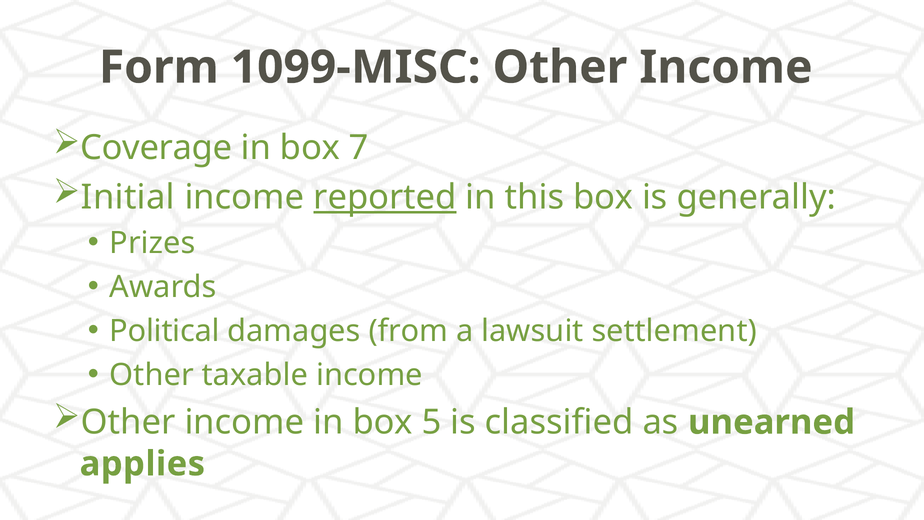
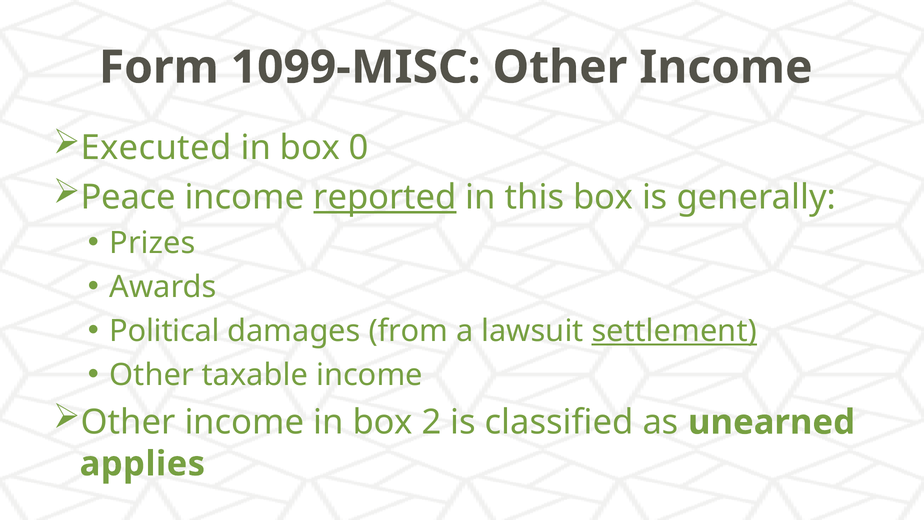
Coverage: Coverage -> Executed
7: 7 -> 0
Initial: Initial -> Peace
settlement underline: none -> present
5: 5 -> 2
